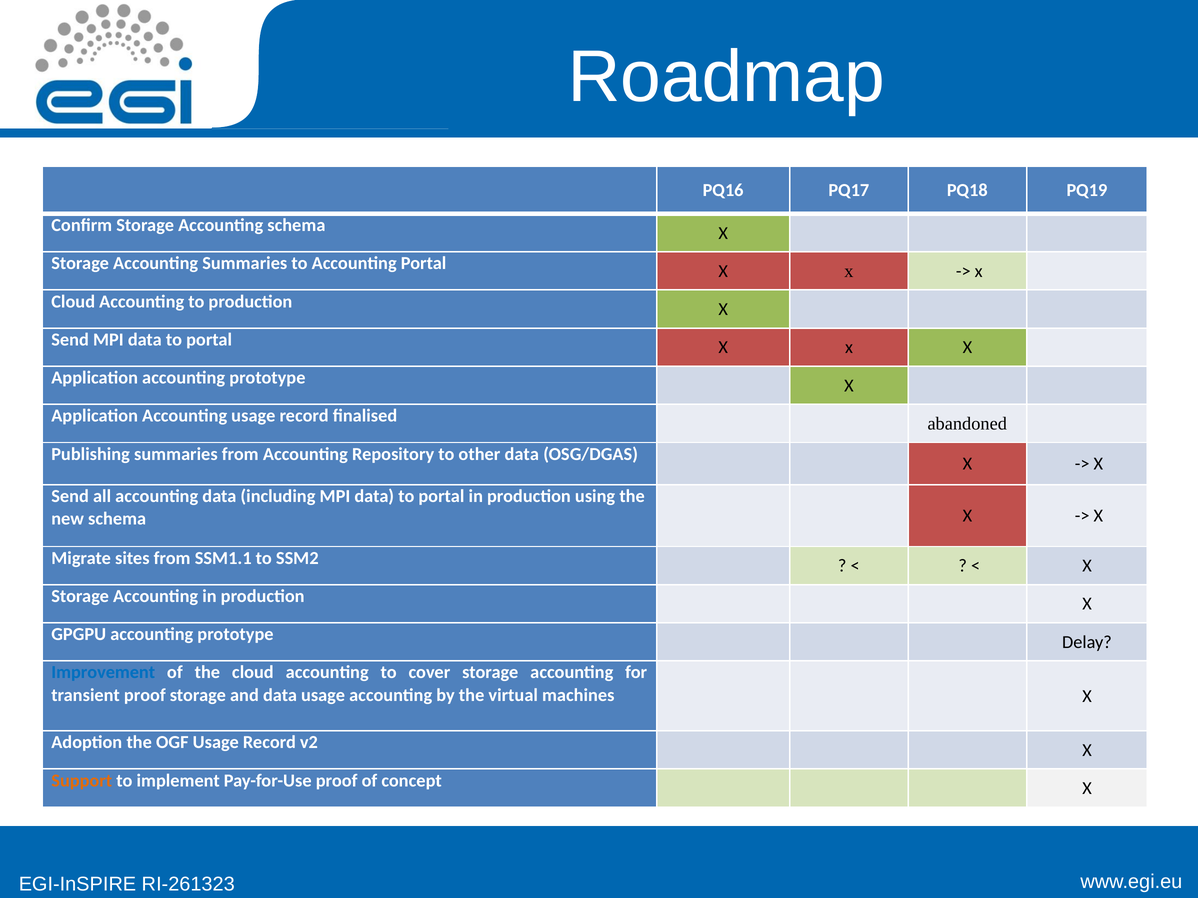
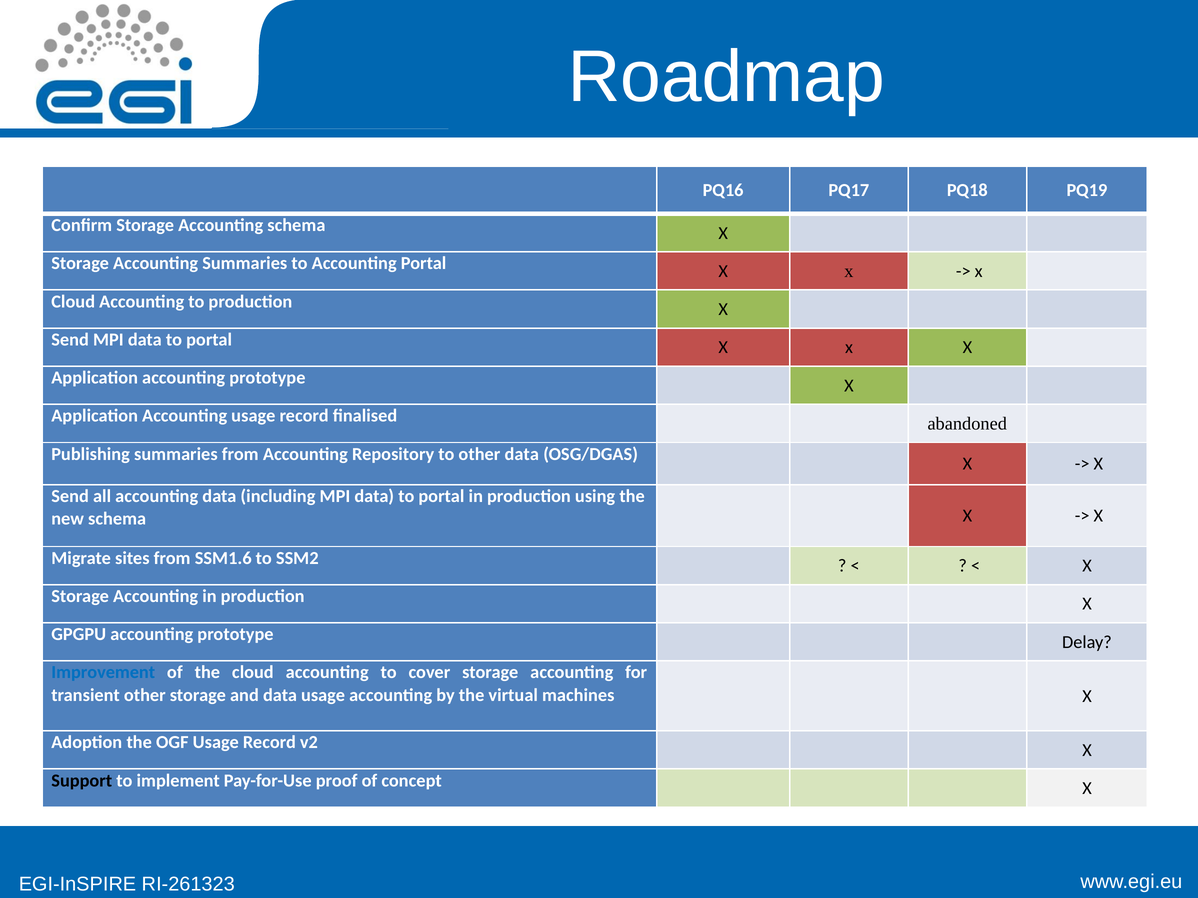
SSM1.1: SSM1.1 -> SSM1.6
transient proof: proof -> other
Support colour: orange -> black
